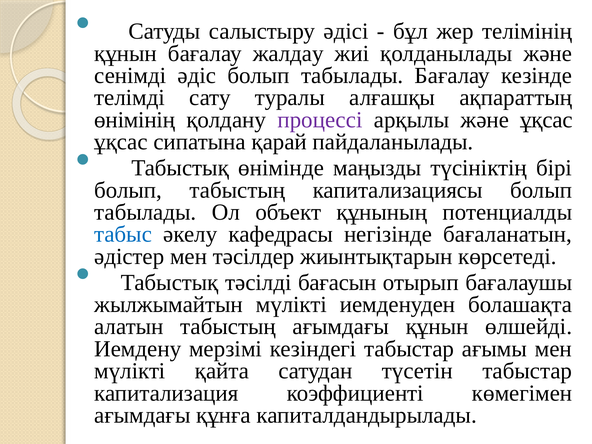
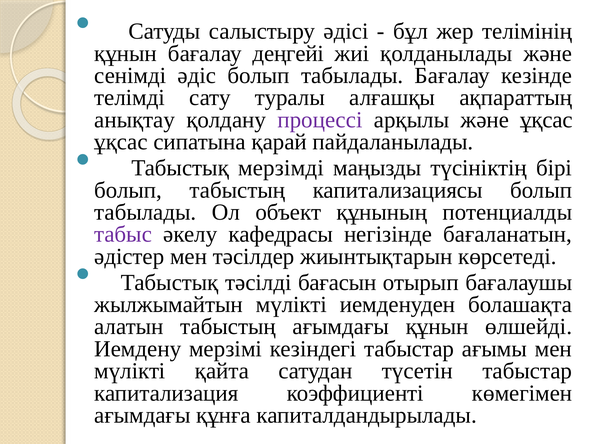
жалдау: жалдау -> деңгейі
өнімінің: өнімінің -> анықтау
өнімінде: өнімінде -> мерзімді
табыс colour: blue -> purple
